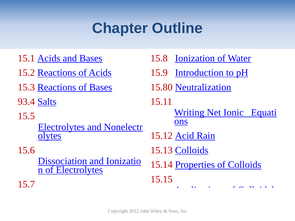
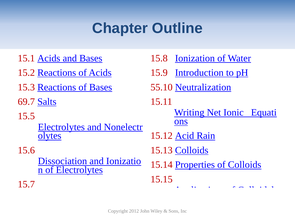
15.80: 15.80 -> 55.10
93.4: 93.4 -> 69.7
